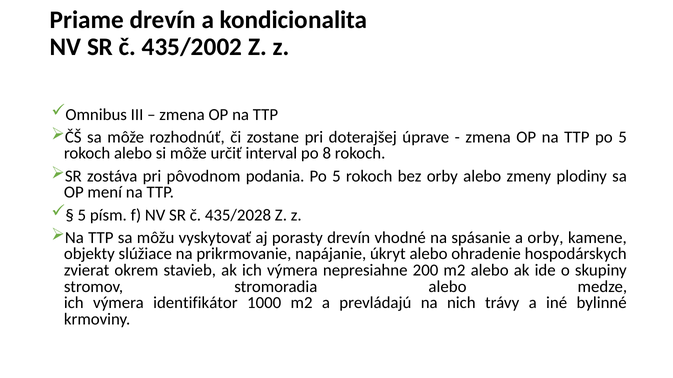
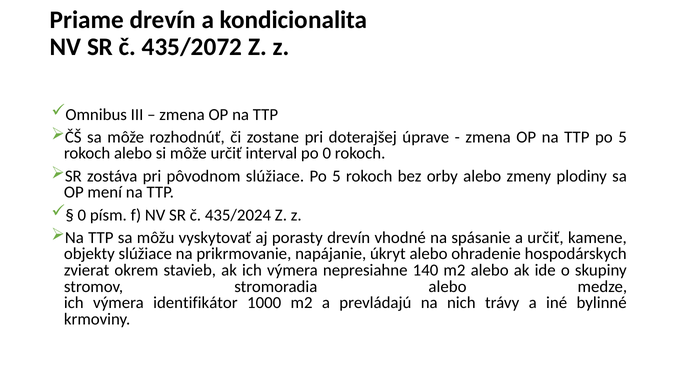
435/2002: 435/2002 -> 435/2072
po 8: 8 -> 0
pôvodnom podania: podania -> slúžiace
5 at (82, 215): 5 -> 0
435/2028: 435/2028 -> 435/2024
a orby: orby -> určiť
200: 200 -> 140
